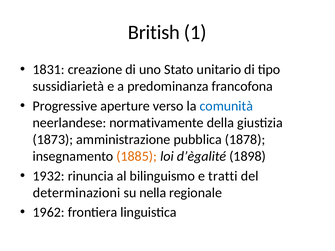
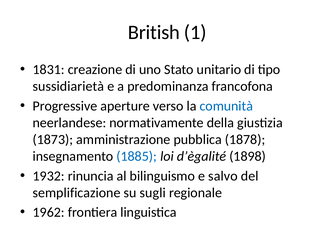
1885 colour: orange -> blue
tratti: tratti -> salvo
determinazioni: determinazioni -> semplificazione
nella: nella -> sugli
